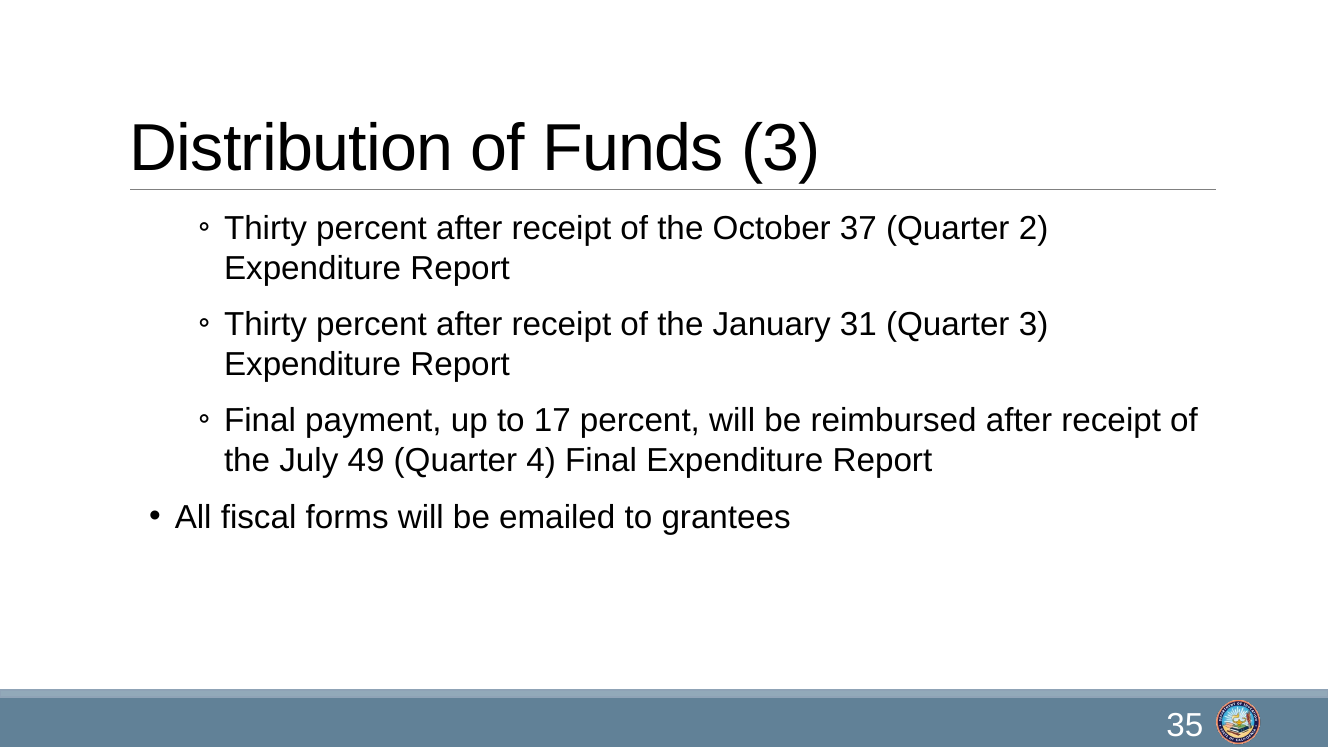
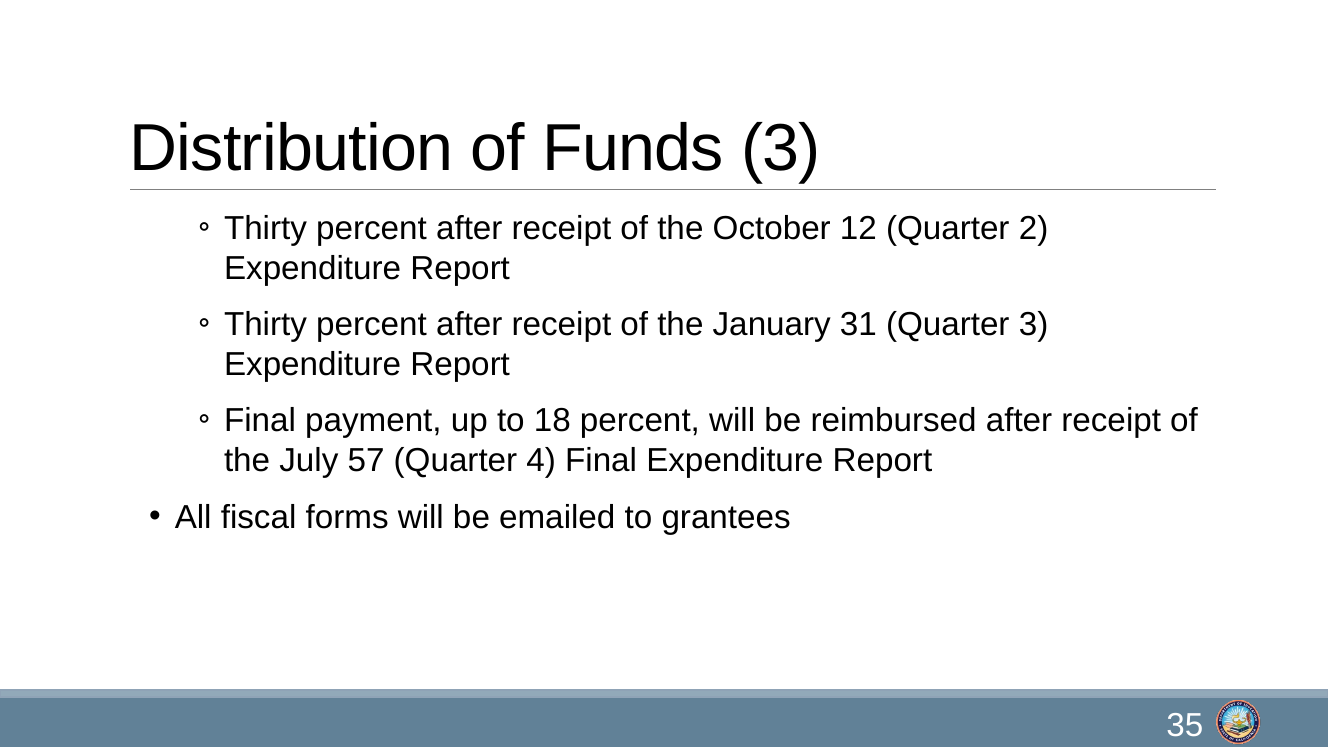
37: 37 -> 12
17: 17 -> 18
49: 49 -> 57
